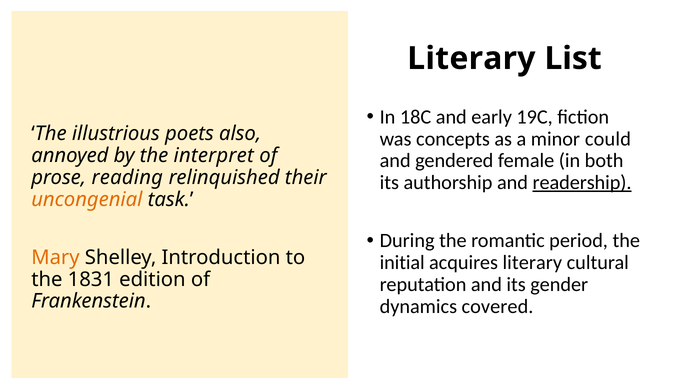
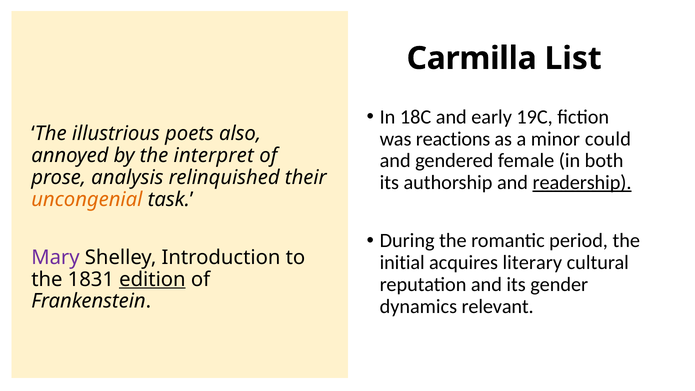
Literary at (471, 58): Literary -> Carmilla
concepts: concepts -> reactions
reading: reading -> analysis
Mary colour: orange -> purple
edition underline: none -> present
covered: covered -> relevant
